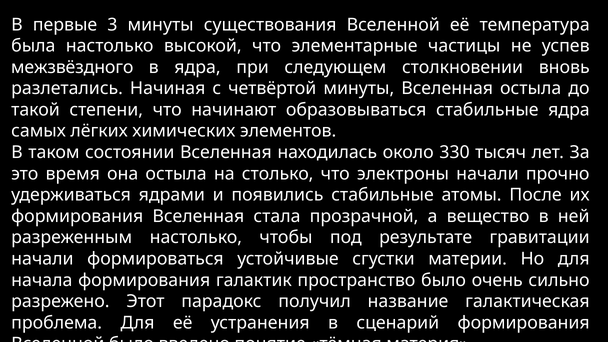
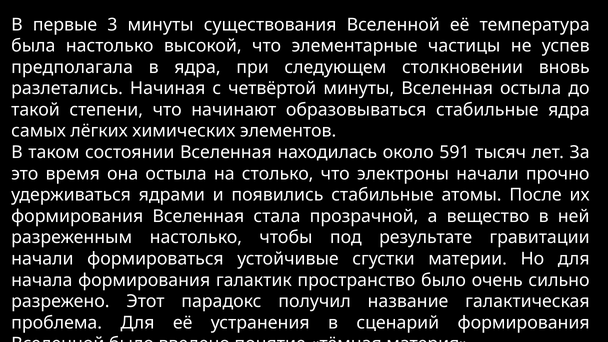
межзвёздного: межзвёздного -> предполагала
330: 330 -> 591
